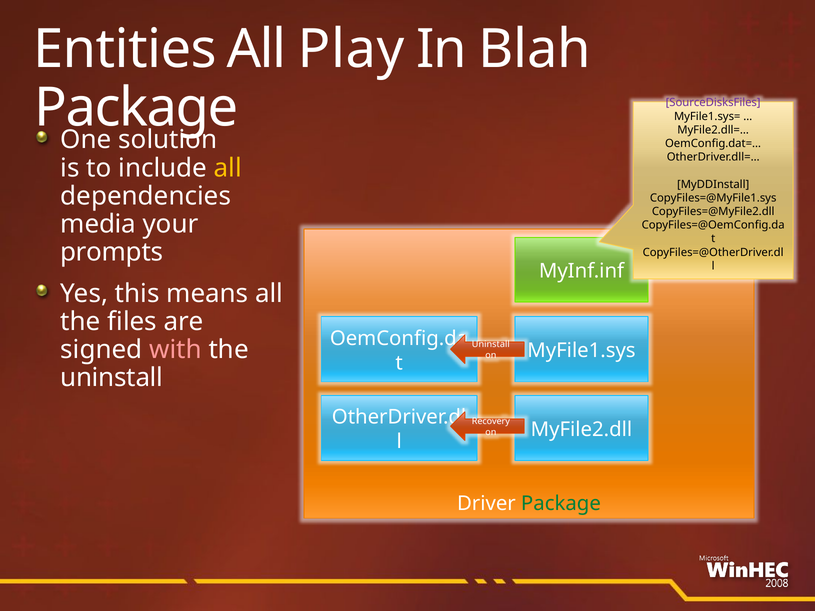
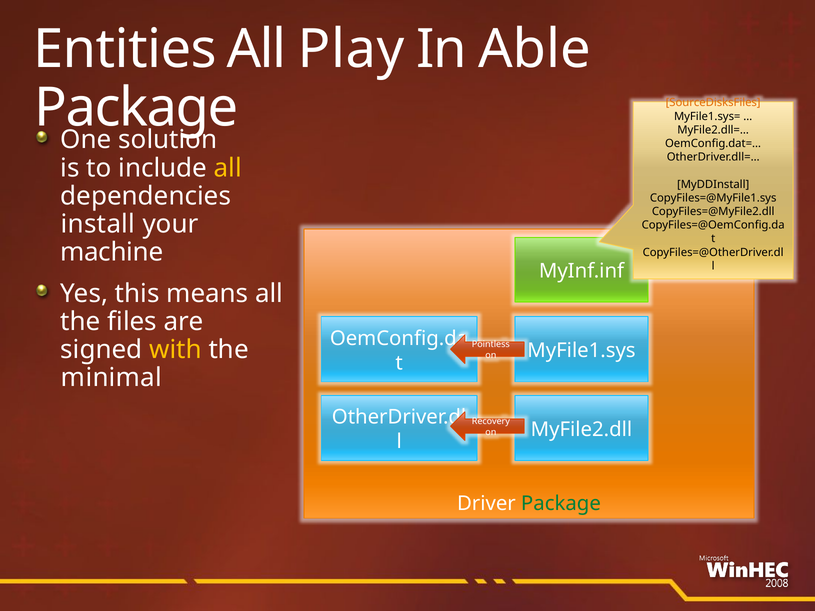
Blah: Blah -> Able
SourceDisksFiles colour: purple -> orange
media: media -> install
prompts: prompts -> machine
Uninstall at (491, 345): Uninstall -> Pointless
with colour: pink -> yellow
uninstall at (112, 378): uninstall -> minimal
